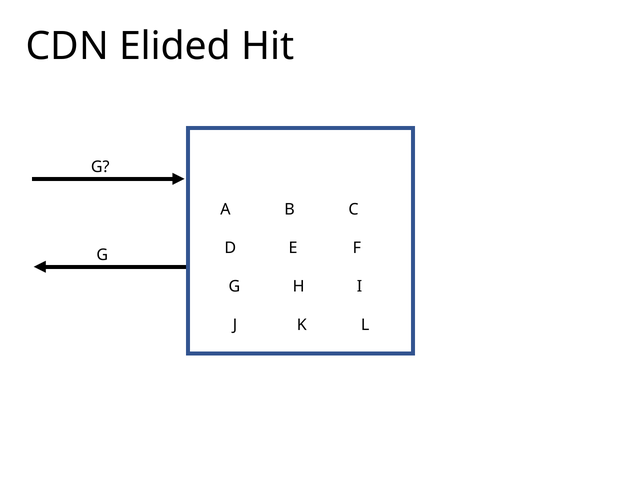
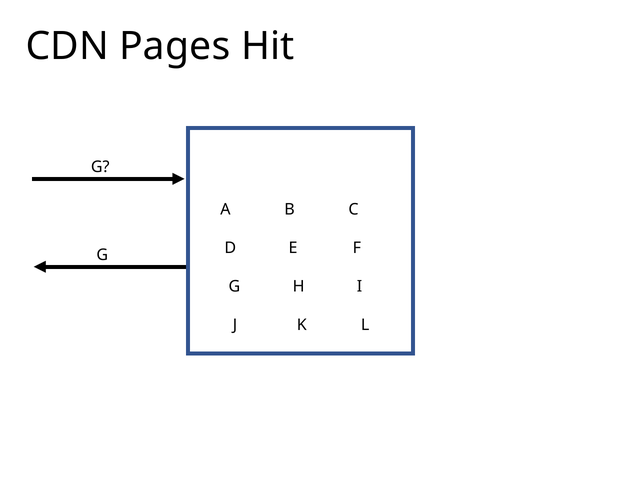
Elided: Elided -> Pages
